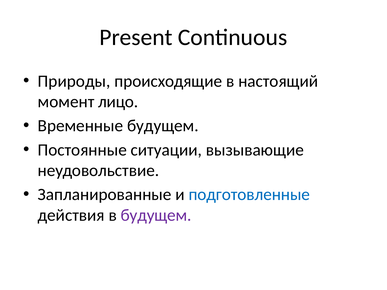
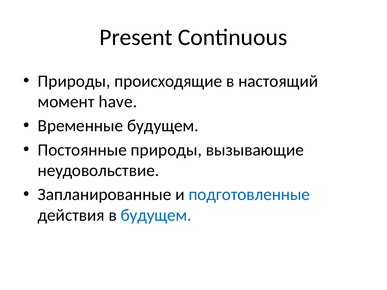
лицо: лицо -> have
Постоянные ситуации: ситуации -> природы
будущем at (156, 215) colour: purple -> blue
